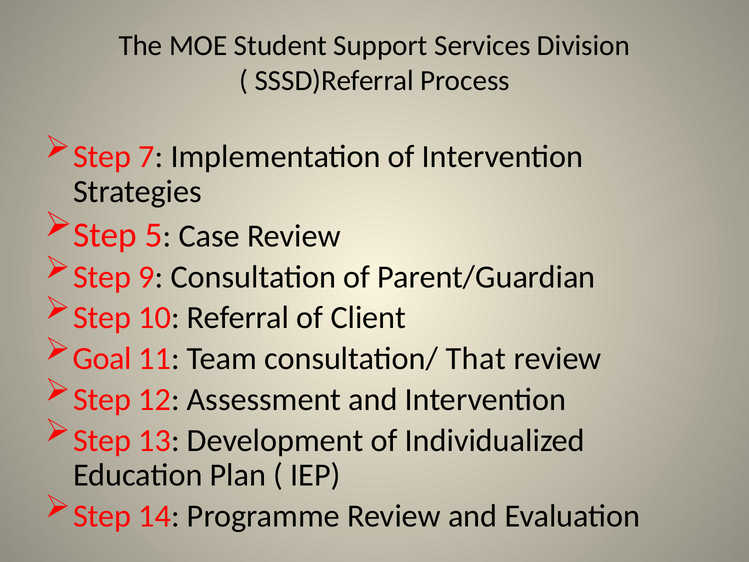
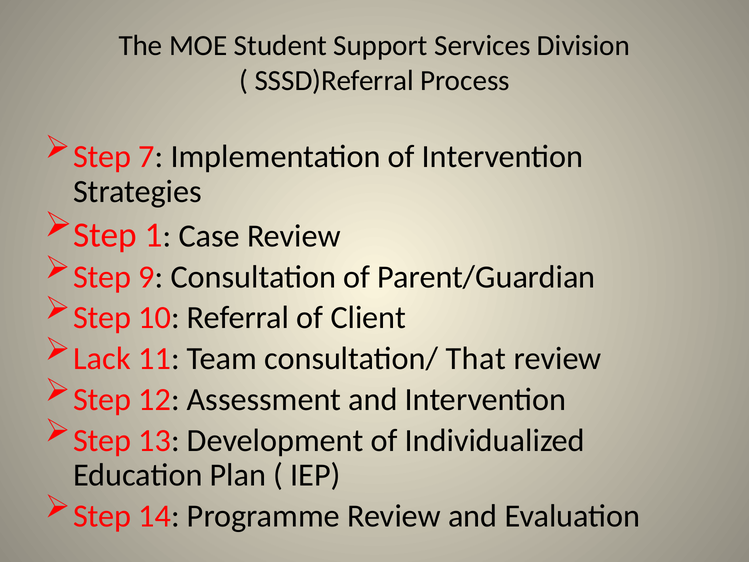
5: 5 -> 1
Goal: Goal -> Lack
